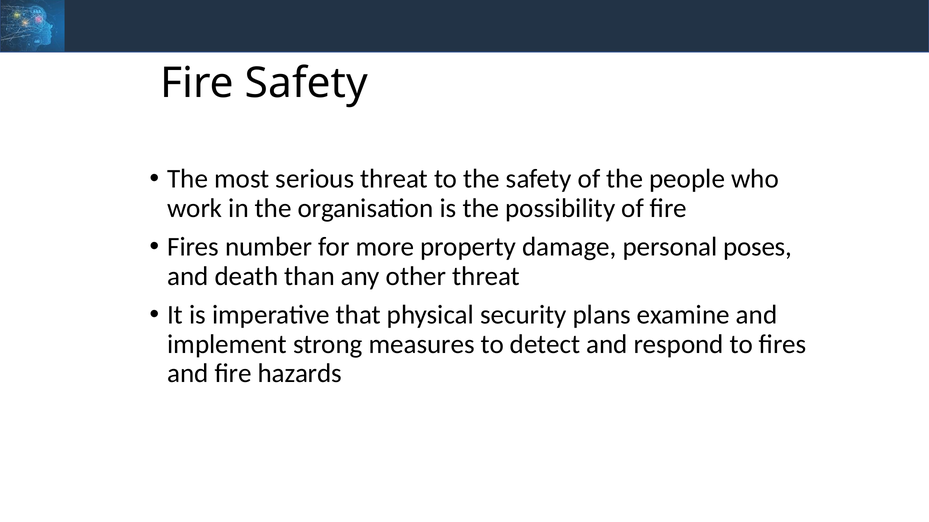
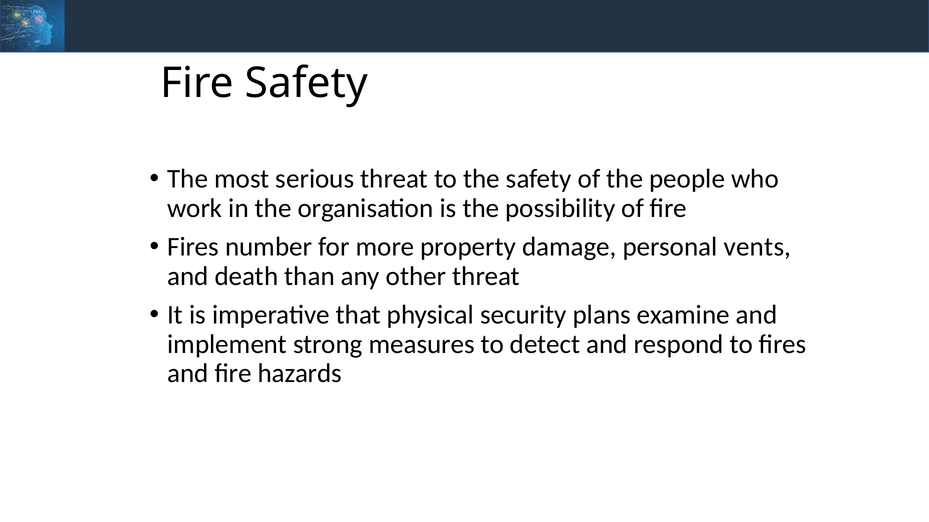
poses: poses -> vents
